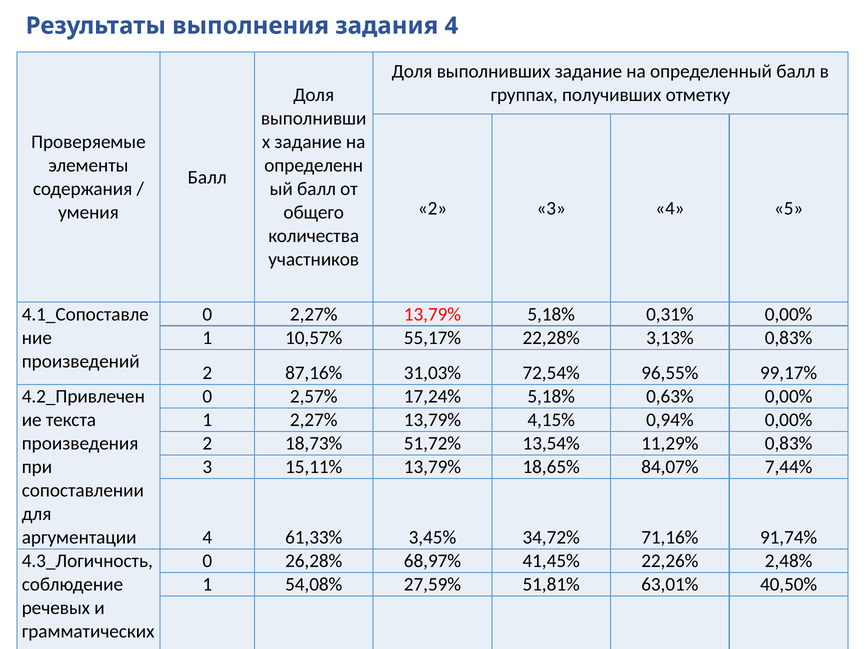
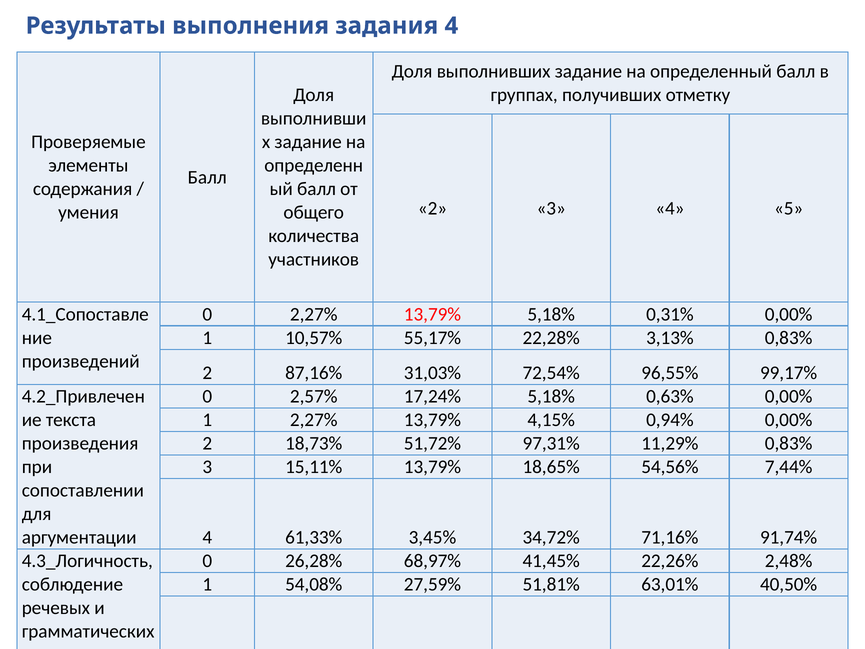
13,54%: 13,54% -> 97,31%
84,07%: 84,07% -> 54,56%
